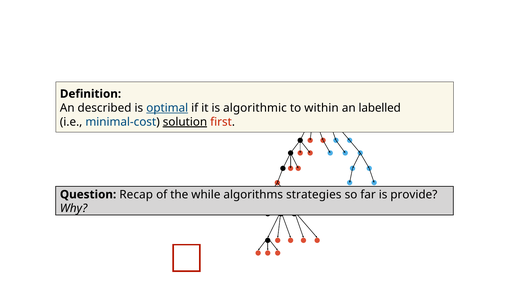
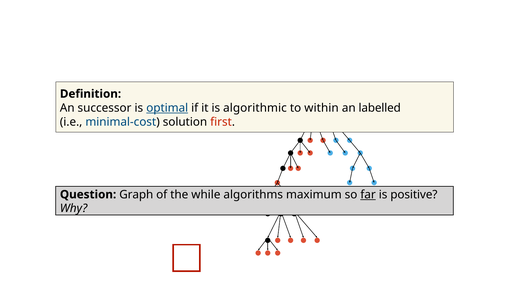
described: described -> successor
solution underline: present -> none
Recap: Recap -> Graph
strategies: strategies -> maximum
far underline: none -> present
provide: provide -> positive
